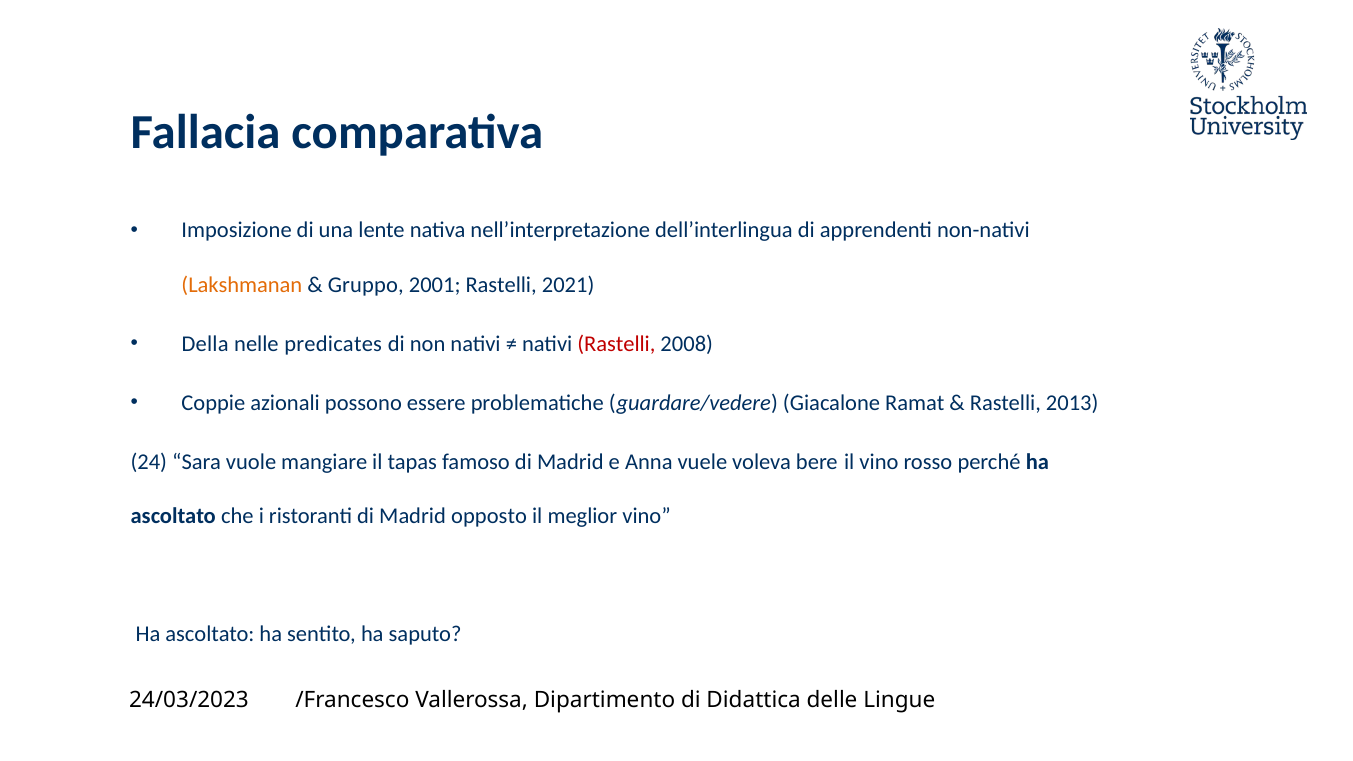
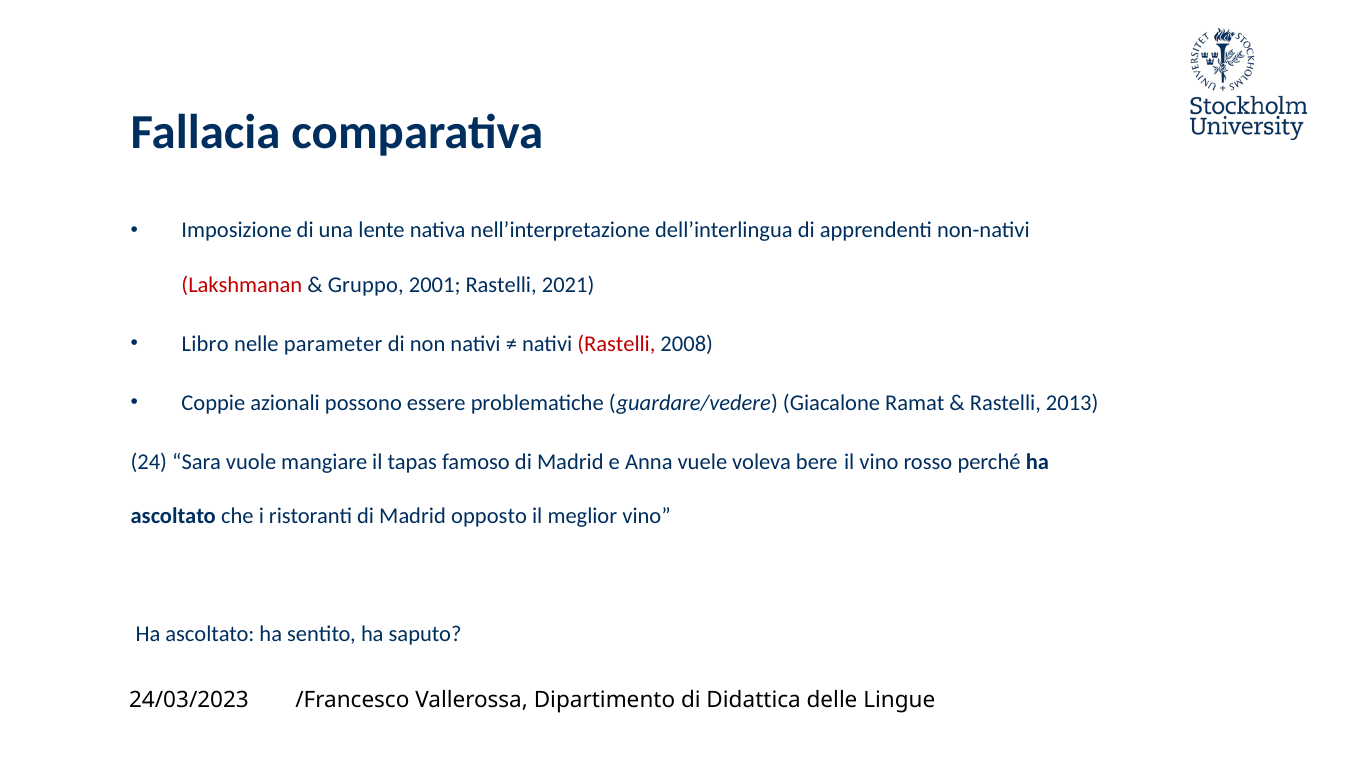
Lakshmanan colour: orange -> red
Della: Della -> Libro
predicates: predicates -> parameter
